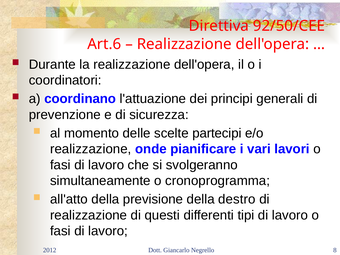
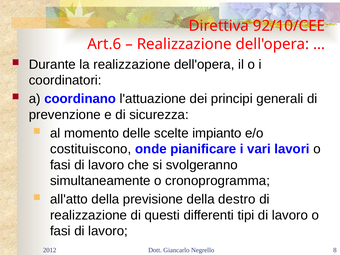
92/50/CEE: 92/50/CEE -> 92/10/CEE
partecipi: partecipi -> impianto
realizzazione at (91, 149): realizzazione -> costituiscono
